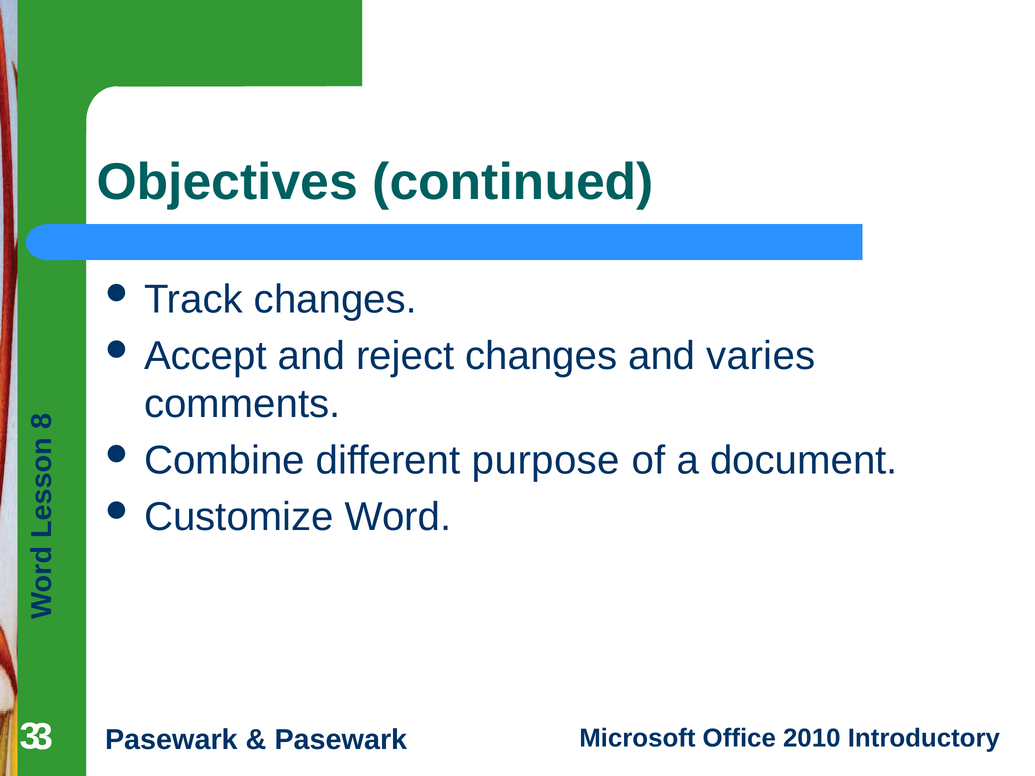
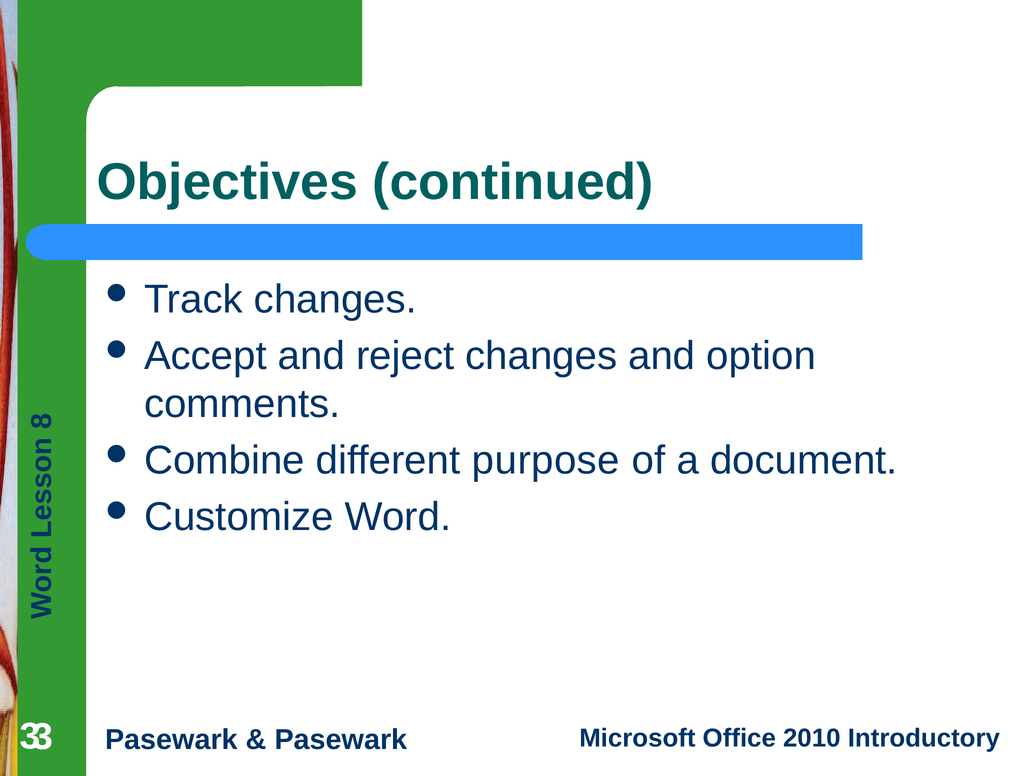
varies: varies -> option
